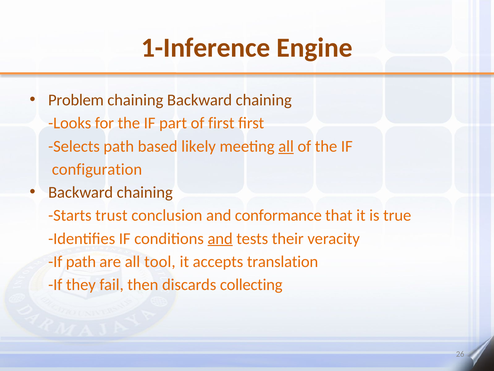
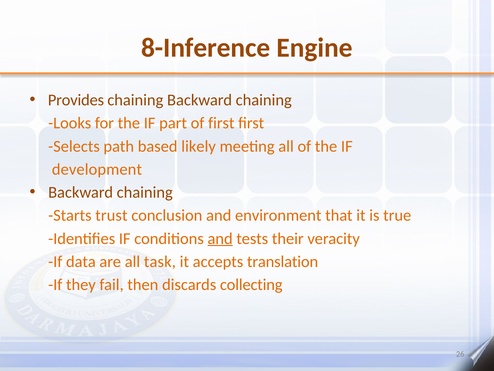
1-Inference: 1-Inference -> 8-Inference
Problem: Problem -> Provides
all at (286, 146) underline: present -> none
configuration: configuration -> development
conformance: conformance -> environment
If path: path -> data
tool: tool -> task
